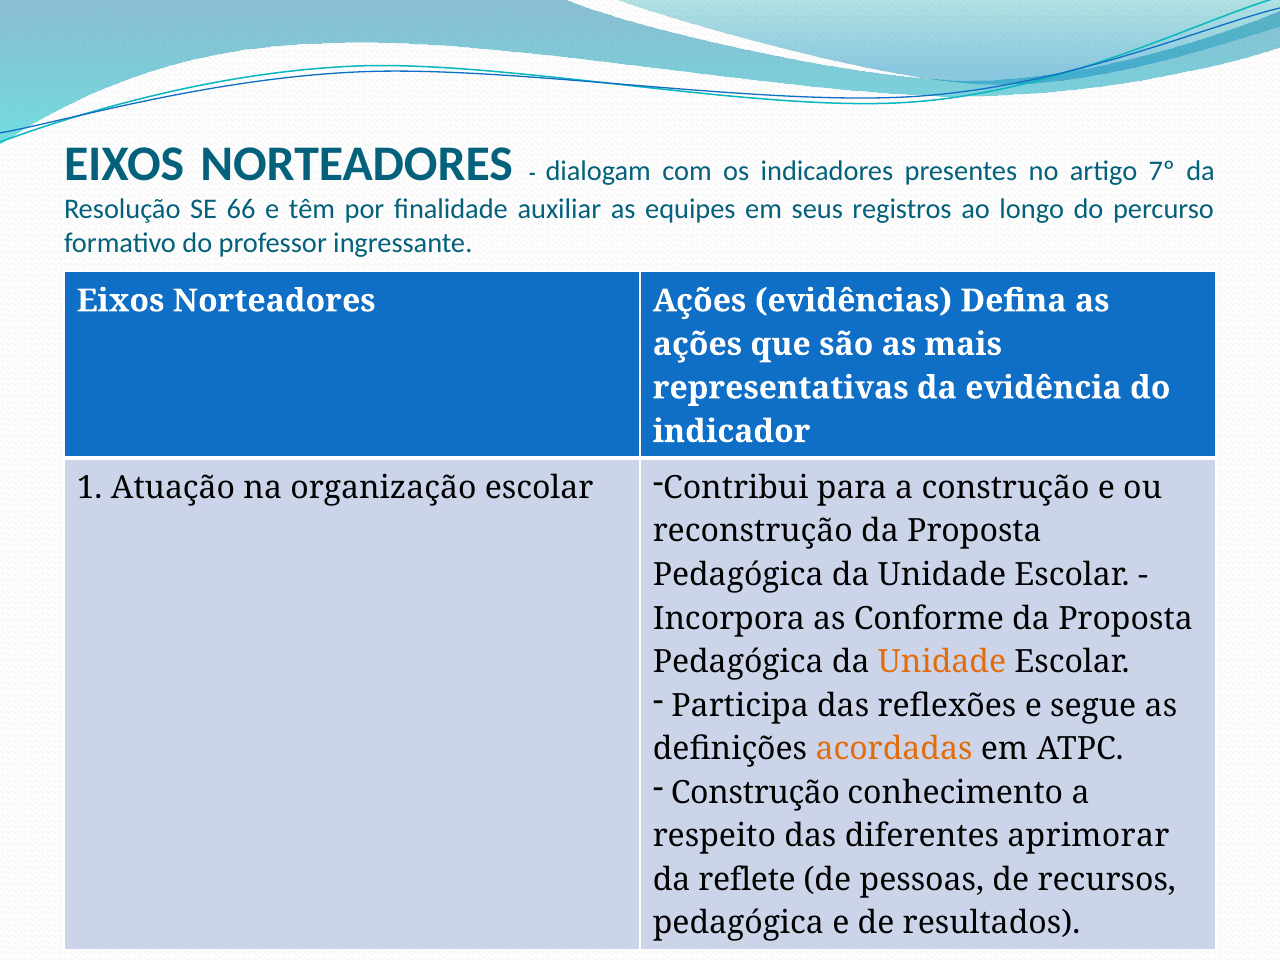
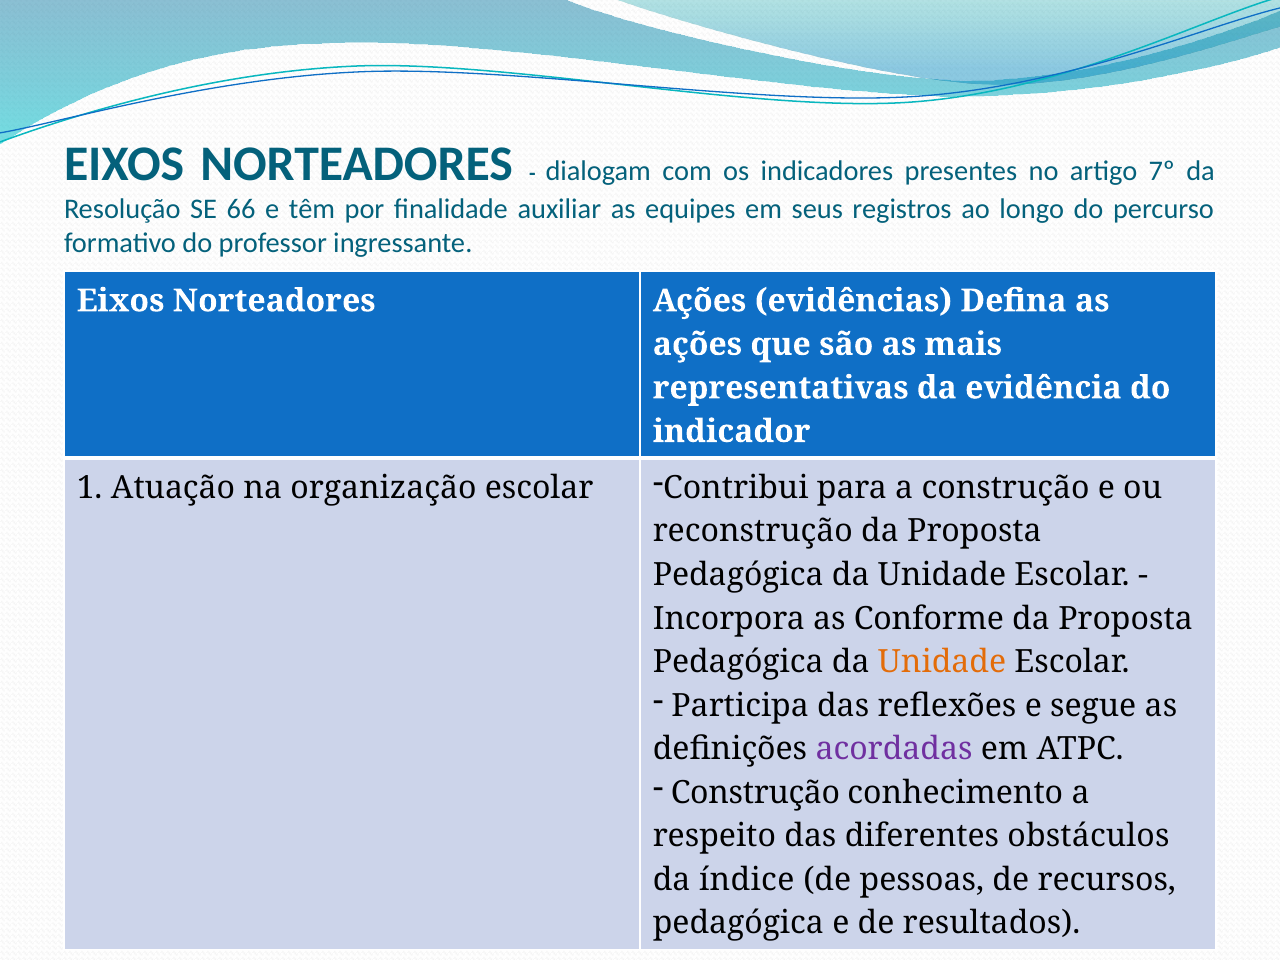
acordadas colour: orange -> purple
aprimorar: aprimorar -> obstáculos
reflete: reflete -> índice
